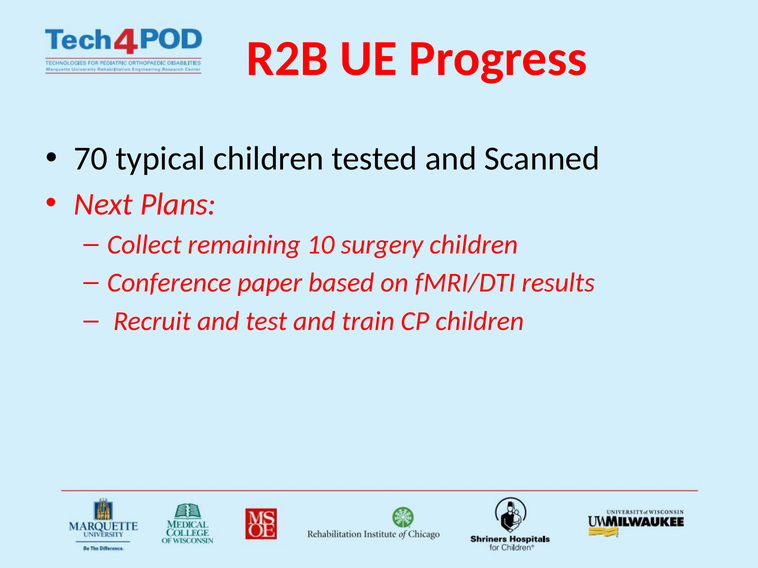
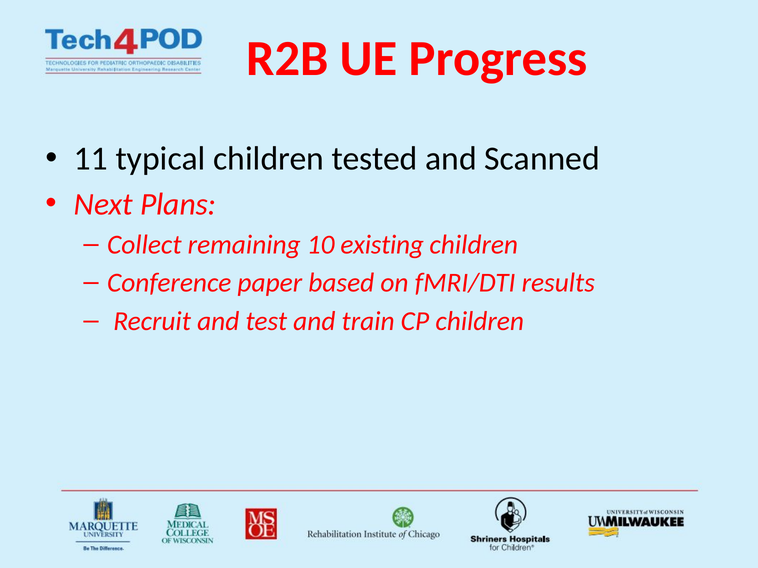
70: 70 -> 11
surgery: surgery -> existing
